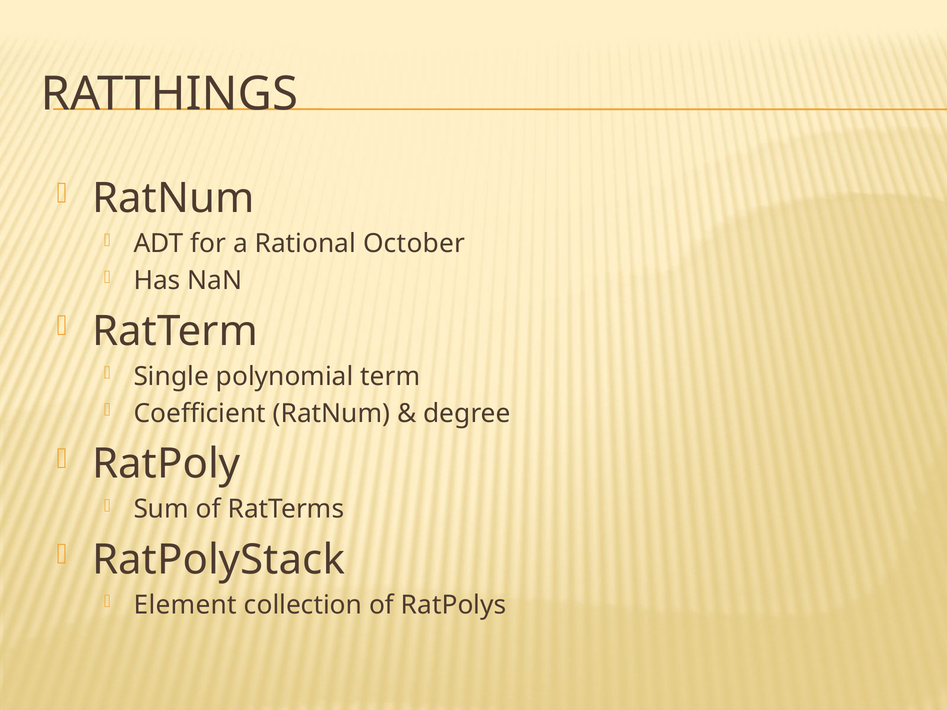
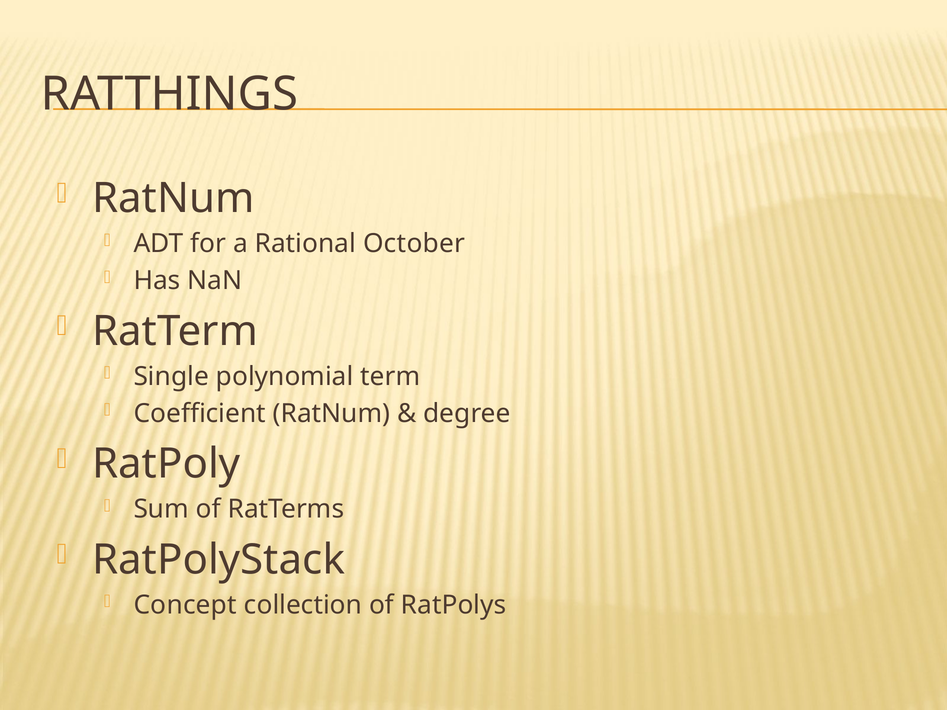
Element: Element -> Concept
